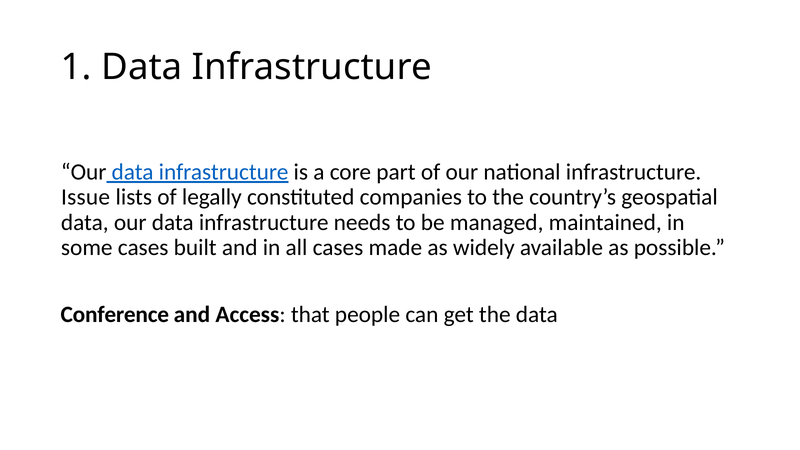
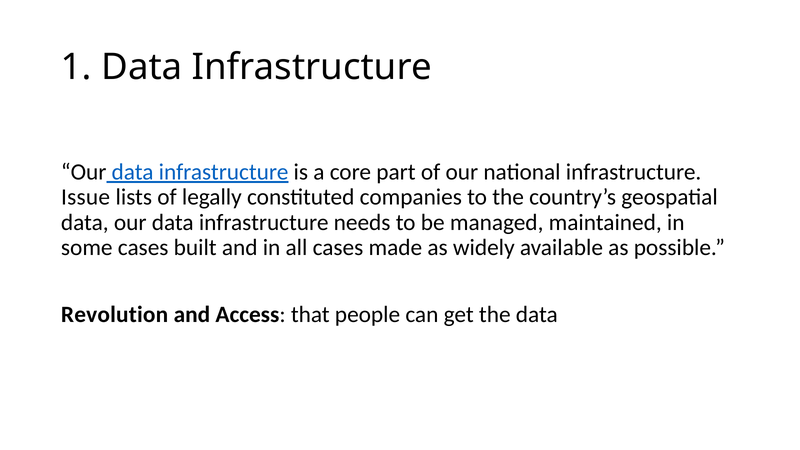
Conference: Conference -> Revolution
